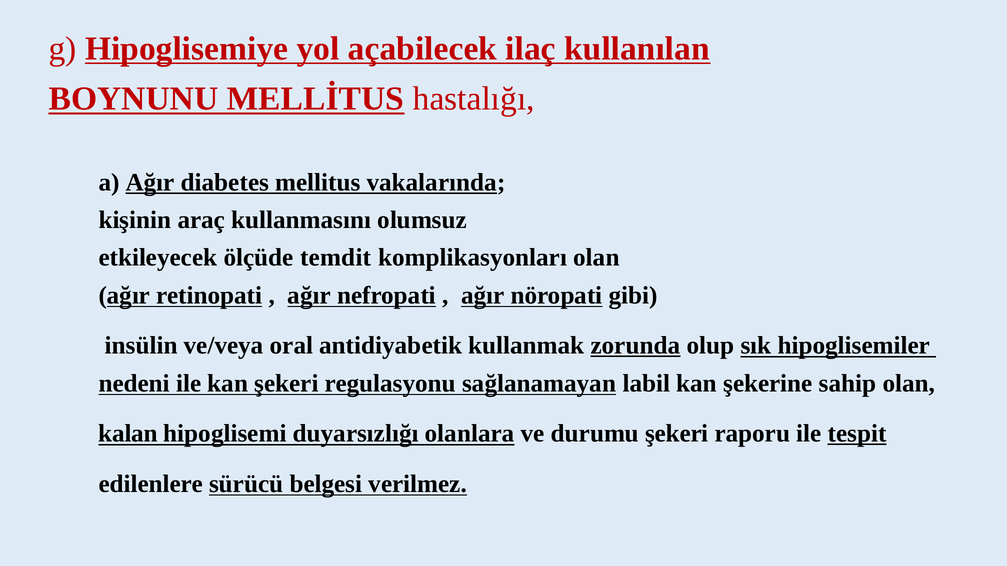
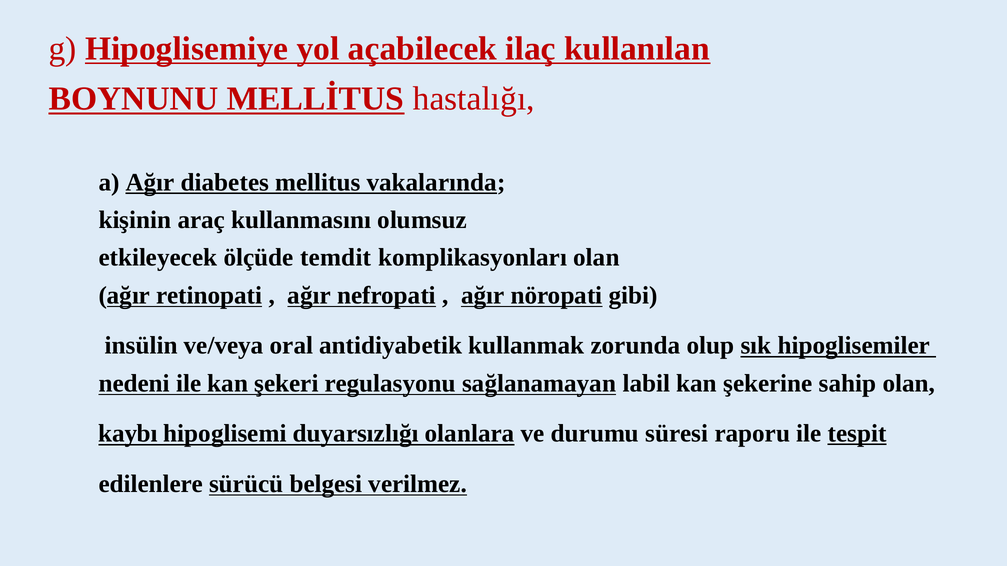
zorunda underline: present -> none
kalan: kalan -> kaybı
durumu şekeri: şekeri -> süresi
